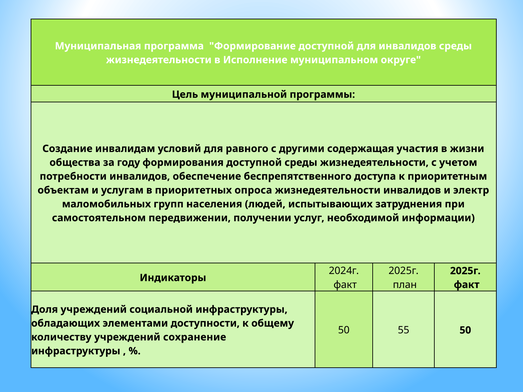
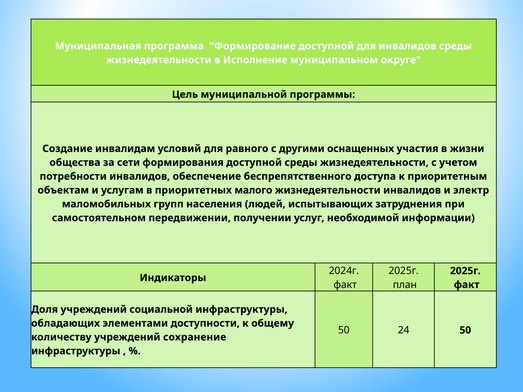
содержащая: содержащая -> оснащенных
году: году -> сети
опроса: опроса -> малого
55: 55 -> 24
